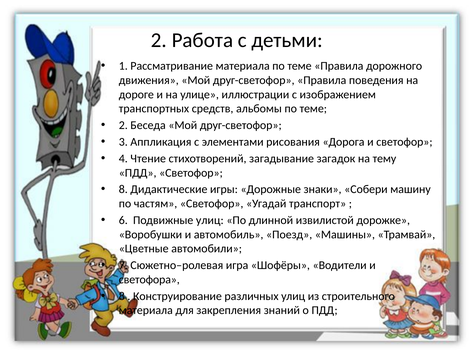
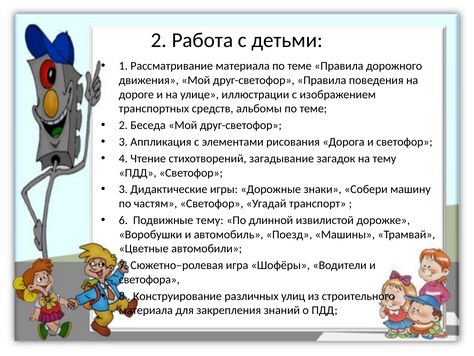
8 at (123, 189): 8 -> 3
Подвижные улиц: улиц -> тему
